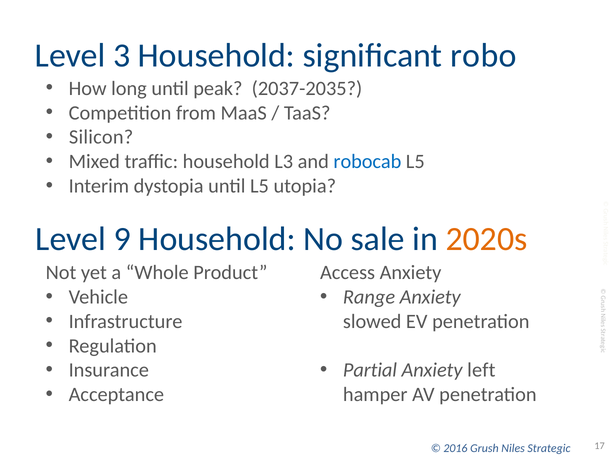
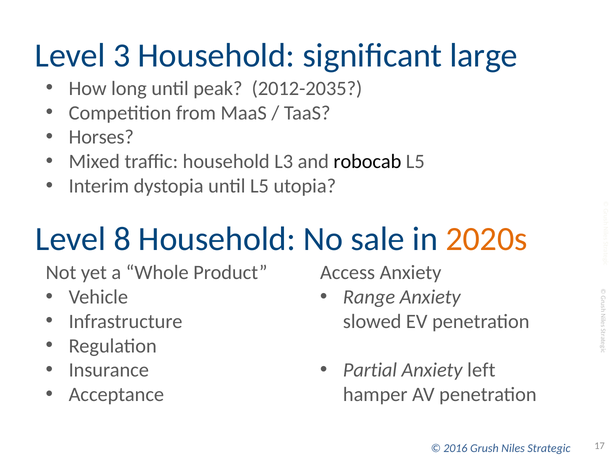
robo: robo -> large
2037-2035: 2037-2035 -> 2012-2035
Silicon: Silicon -> Horses
robocab colour: blue -> black
9: 9 -> 8
